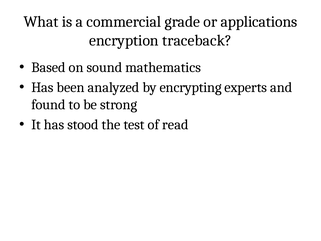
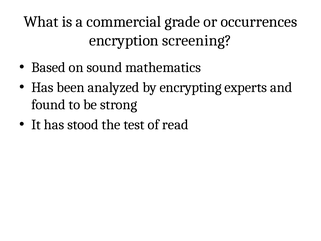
applications: applications -> occurrences
traceback: traceback -> screening
